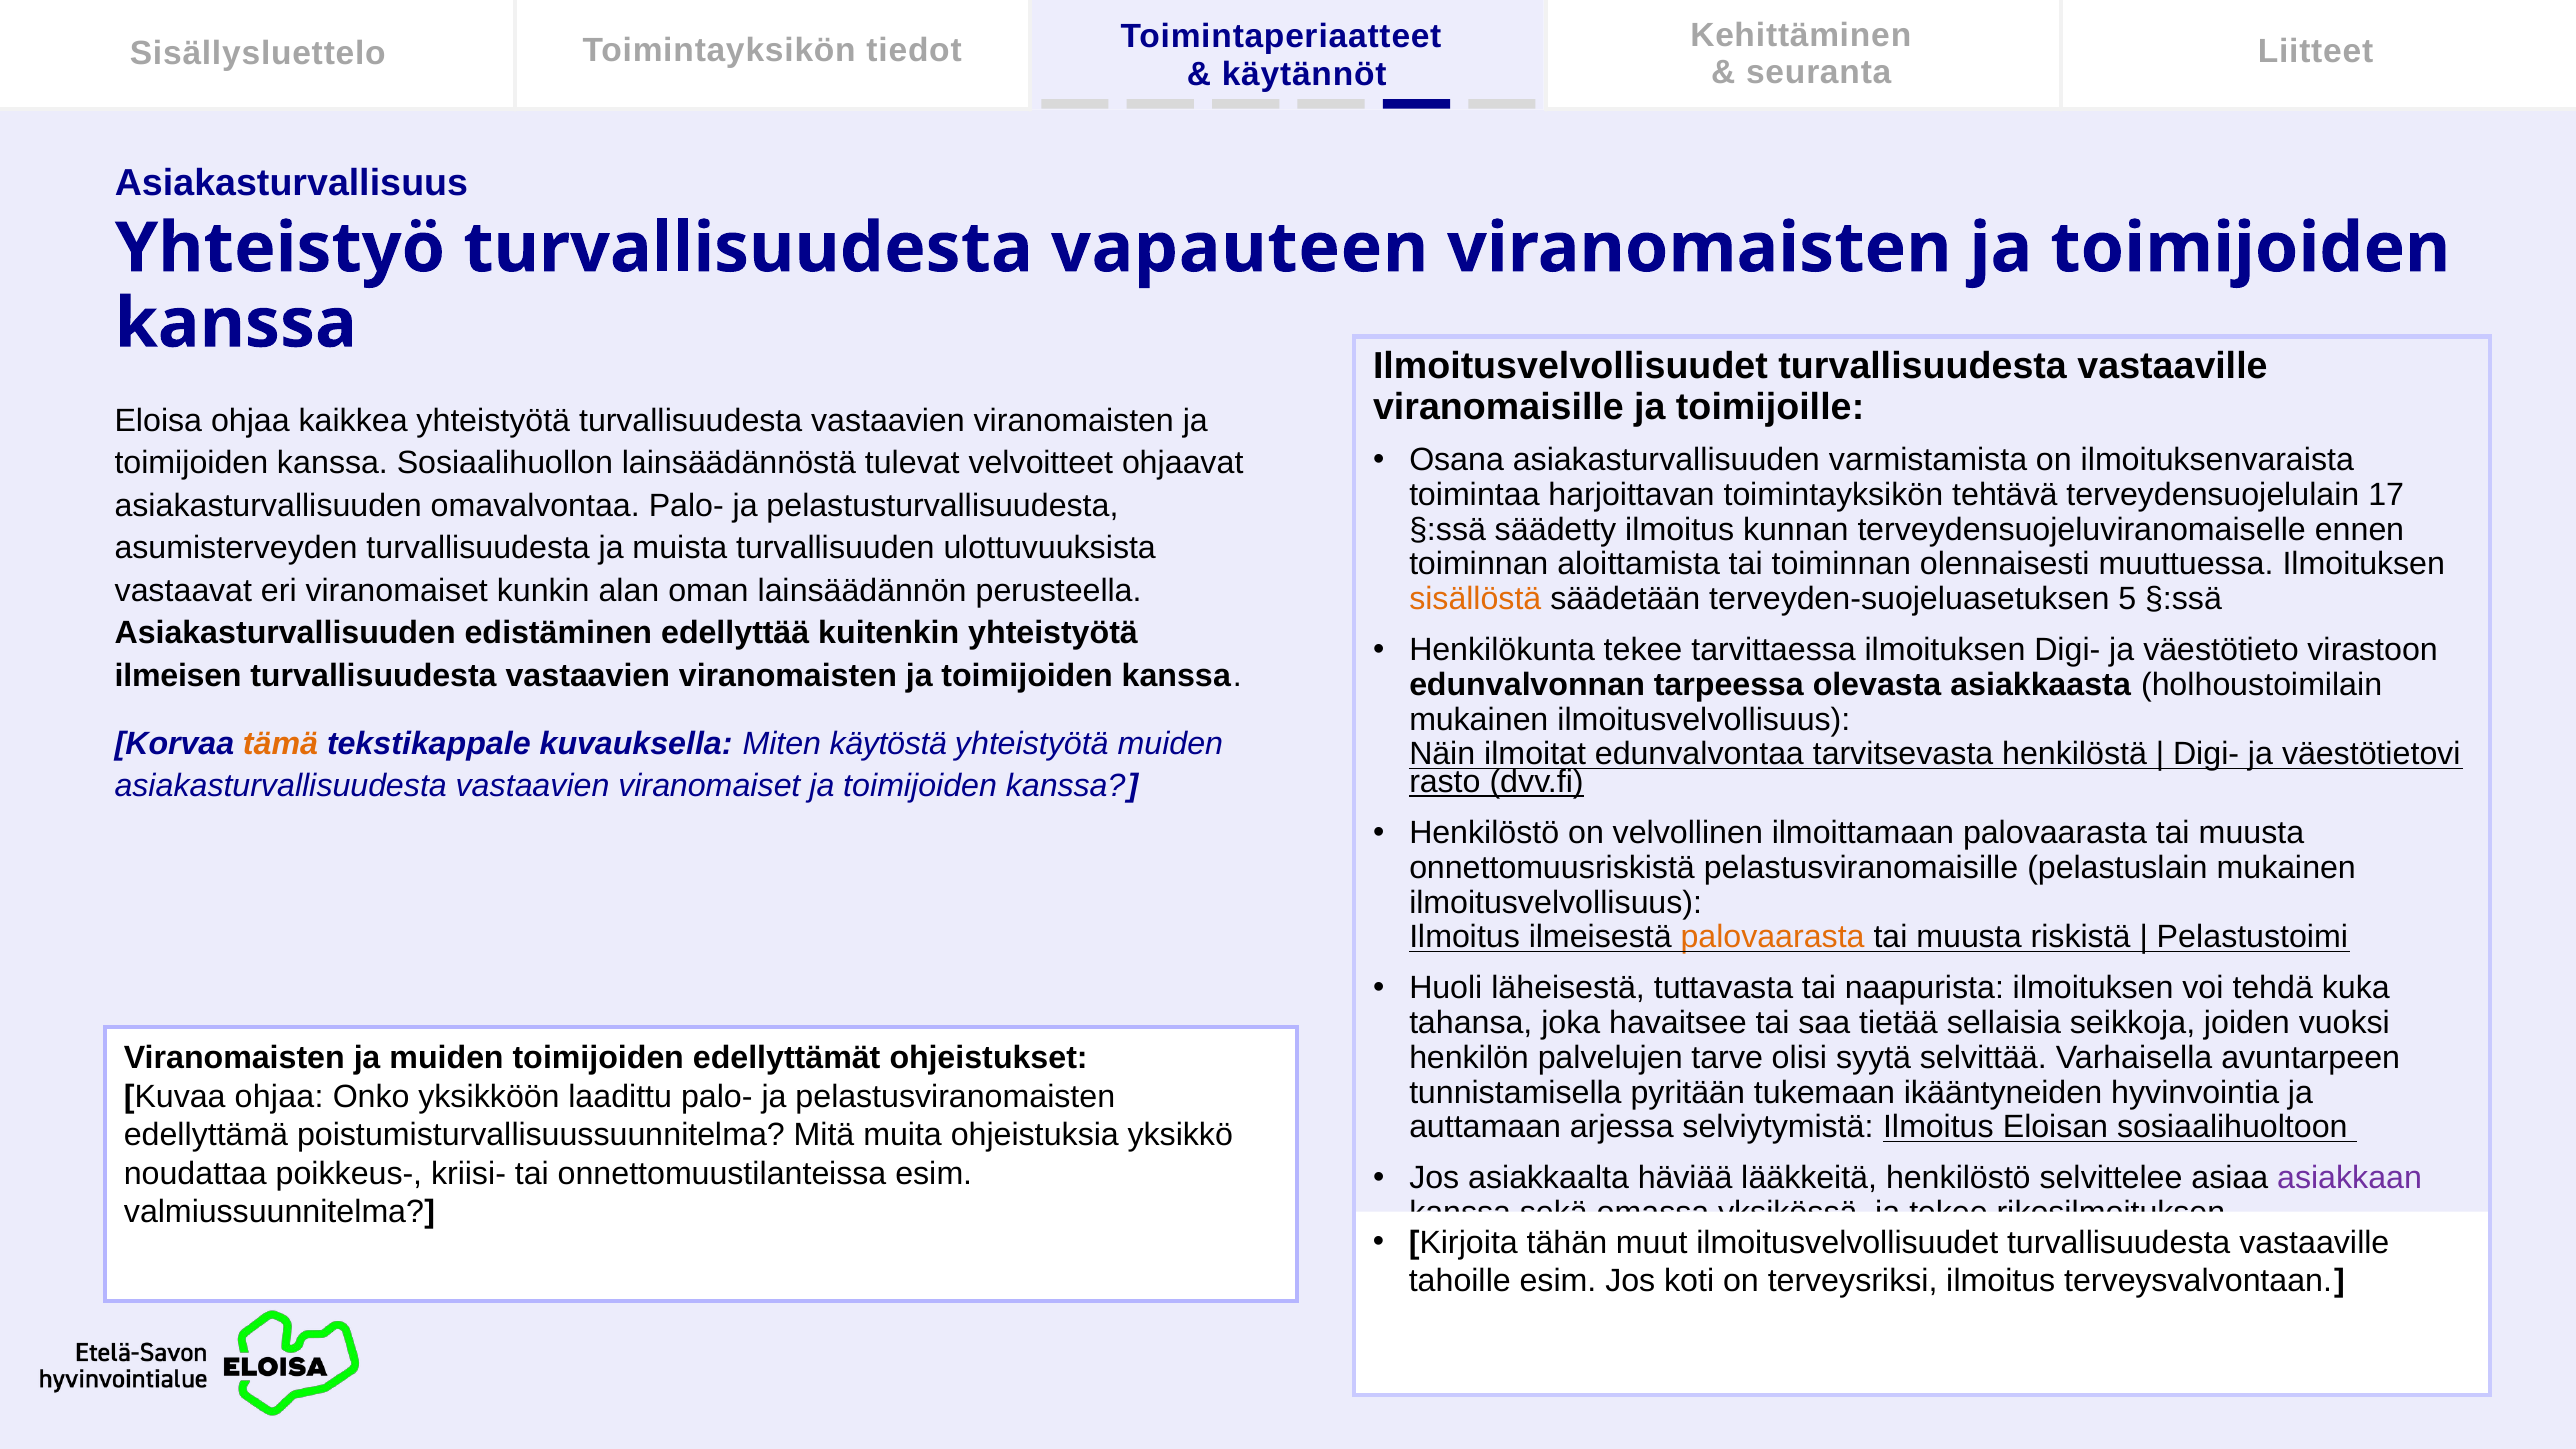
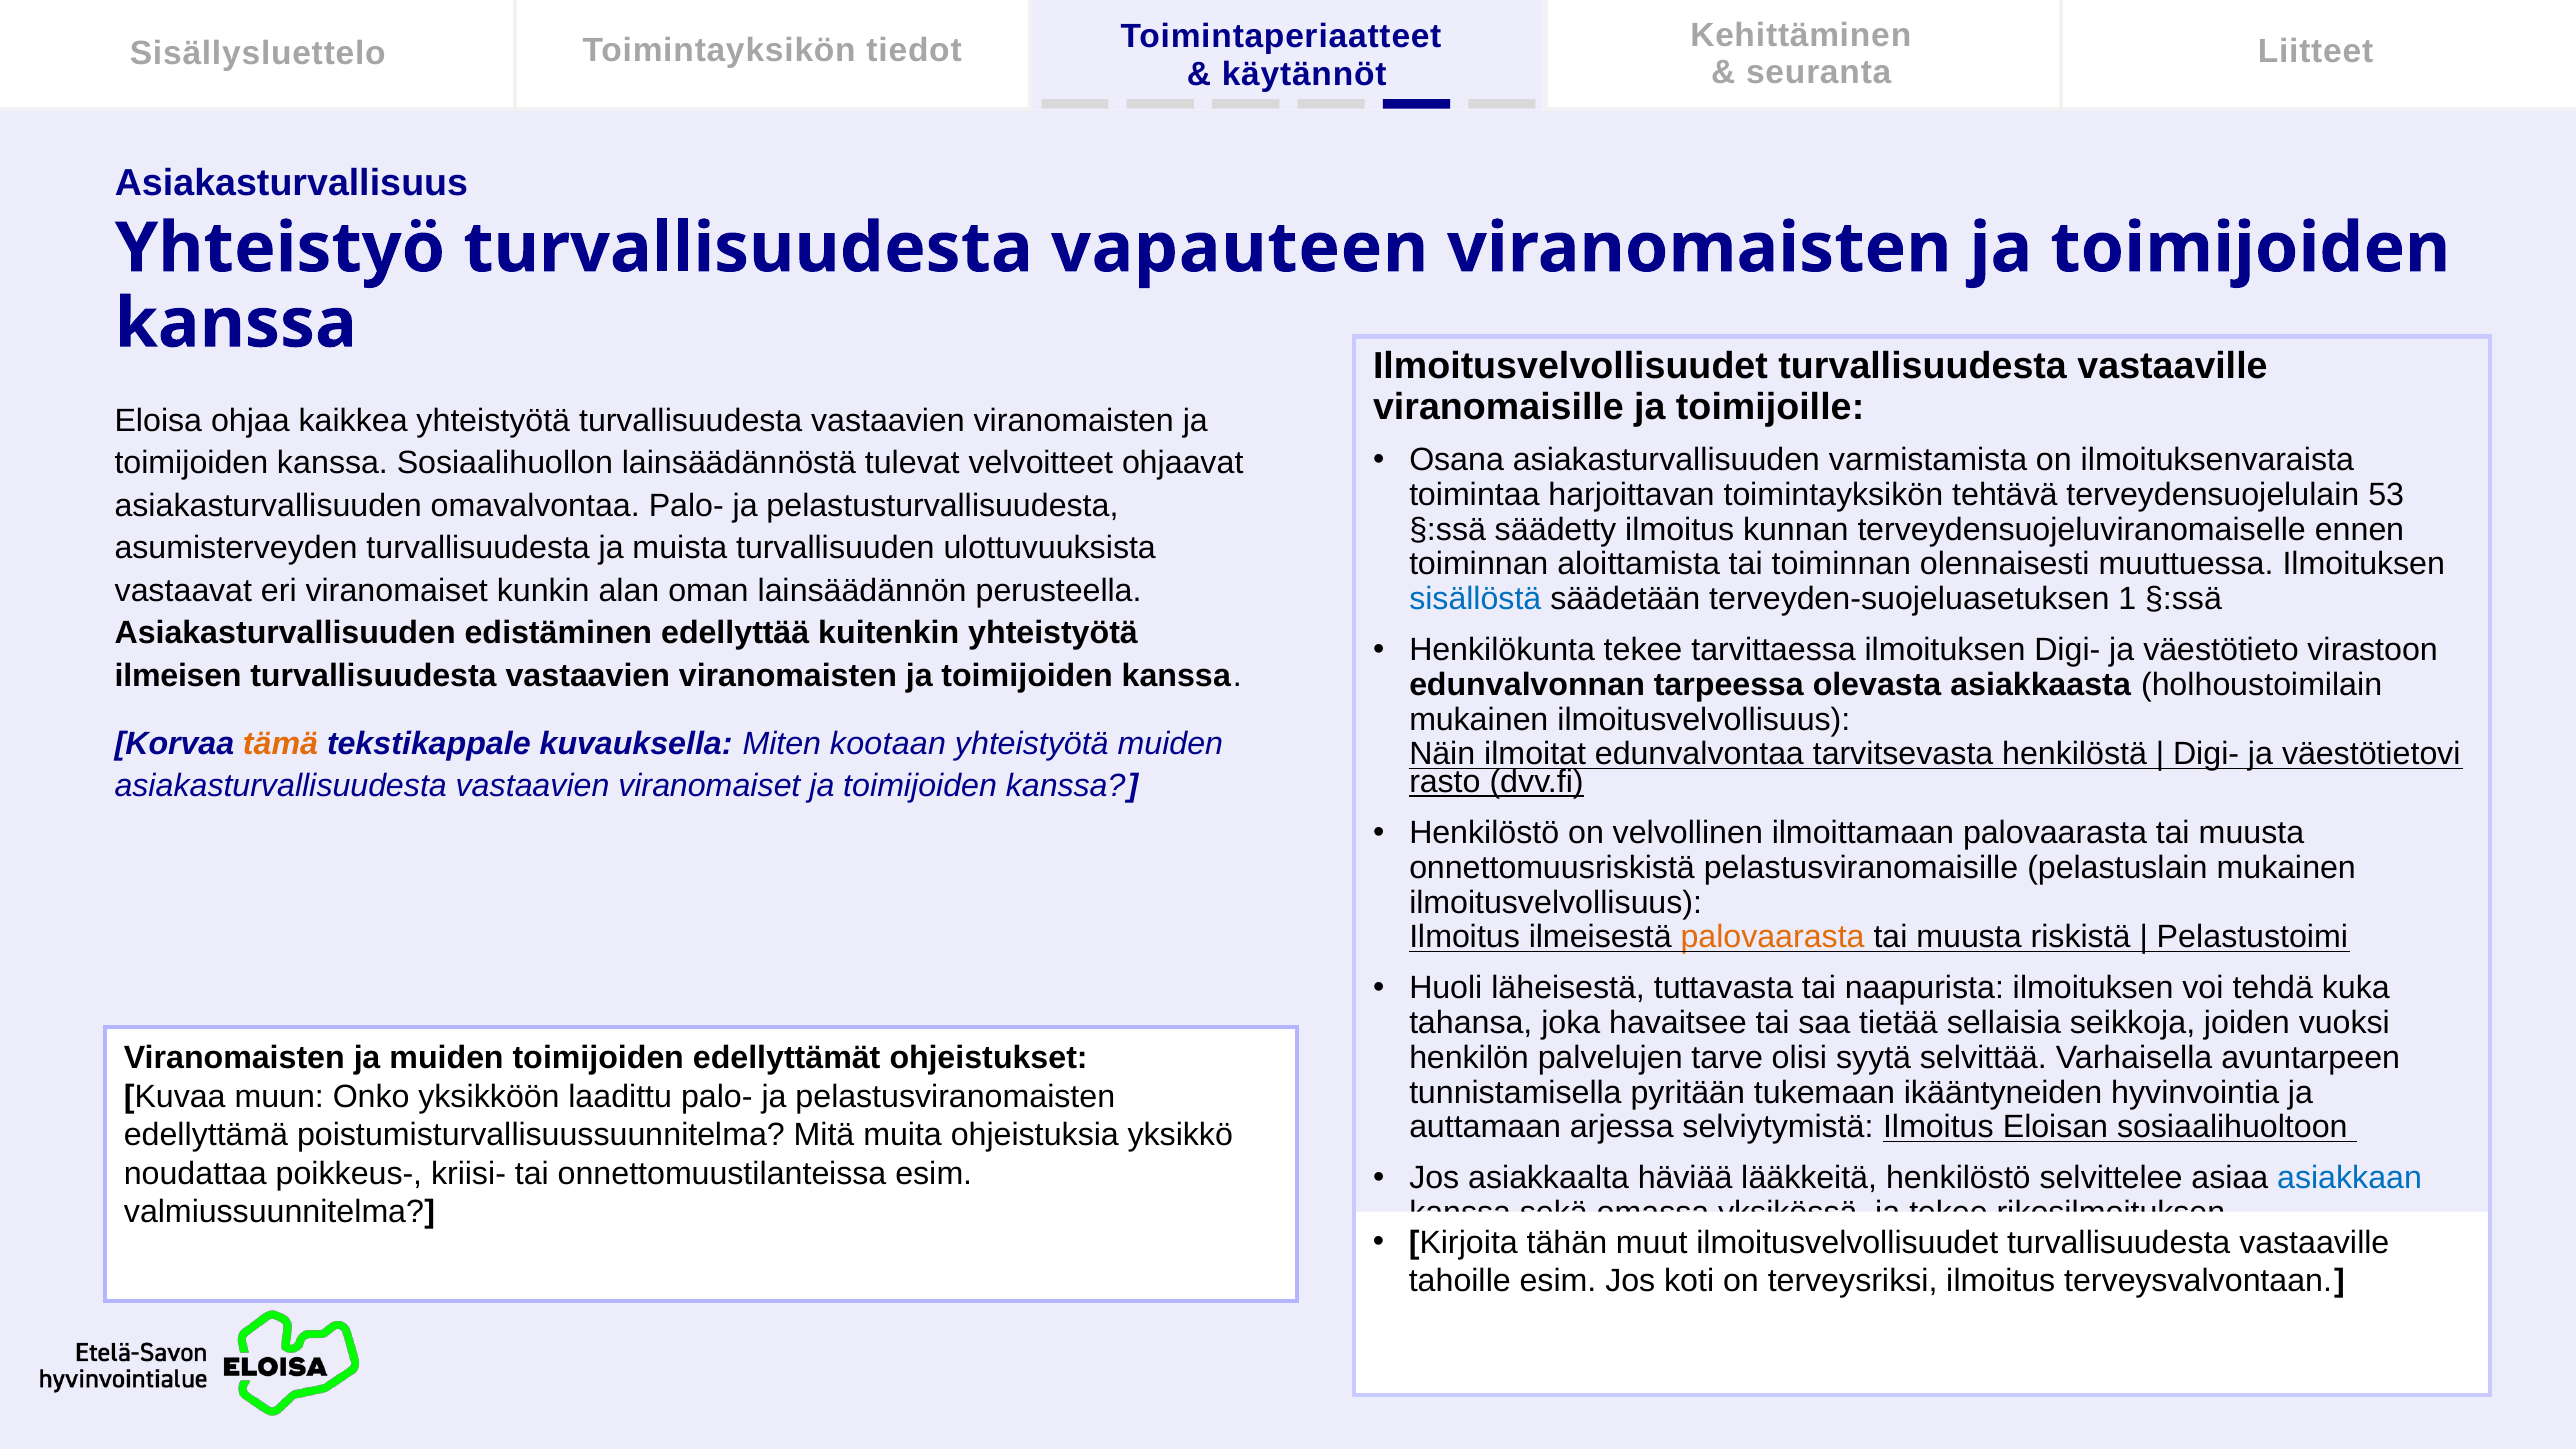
17: 17 -> 53
sisällöstä colour: orange -> blue
5: 5 -> 1
käytöstä: käytöstä -> kootaan
Kuvaa ohjaa: ohjaa -> muun
asiakkaan colour: purple -> blue
